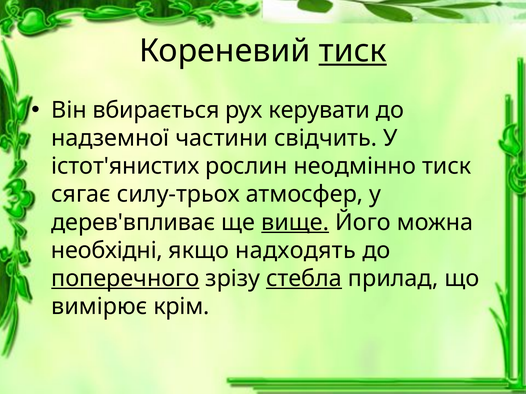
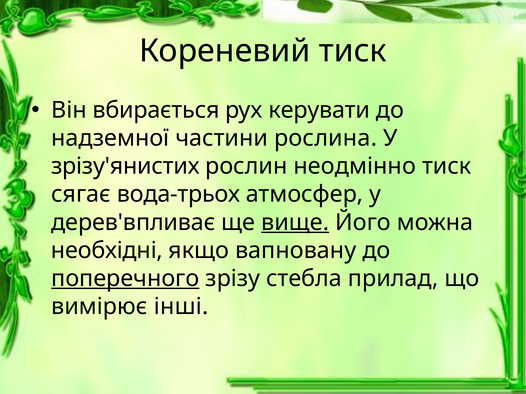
тиск at (353, 51) underline: present -> none
свідчить: свідчить -> рослина
істот'янистих: істот'янистих -> зрізу'янистих
силу-трьох: силу-трьох -> вода-трьох
надходять: надходять -> вапновану
стебла underline: present -> none
крім: крім -> інші
